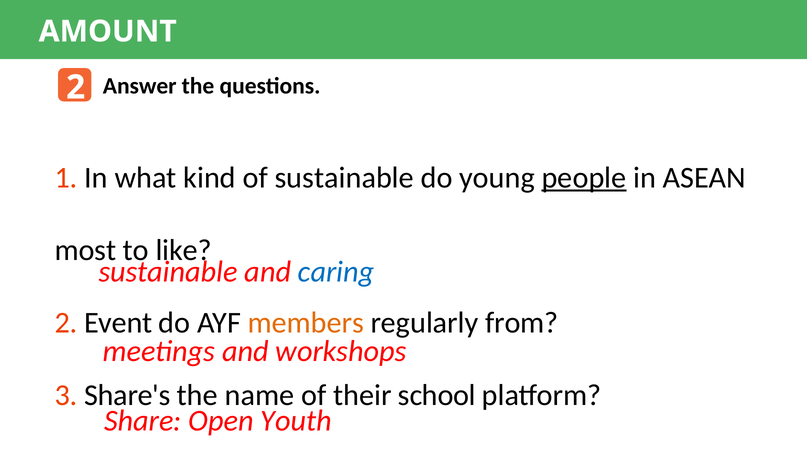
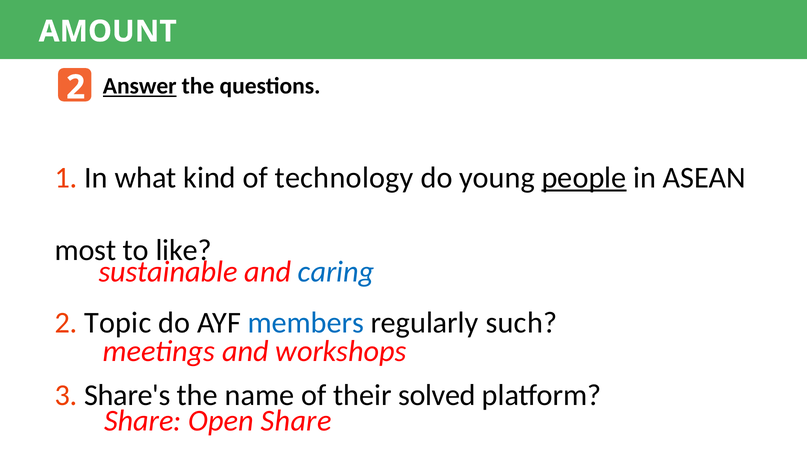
Answer underline: none -> present
of sustainable: sustainable -> technology
Event: Event -> Topic
members colour: orange -> blue
from: from -> such
school: school -> solved
Open Youth: Youth -> Share
